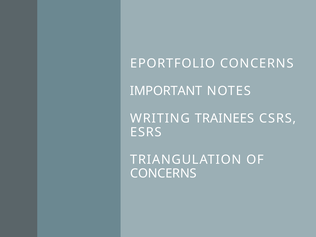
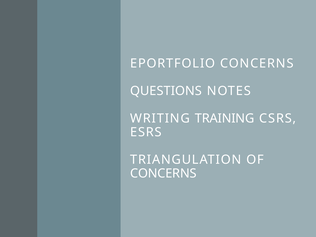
IMPORTANT: IMPORTANT -> QUESTIONS
TRAINEES: TRAINEES -> TRAINING
